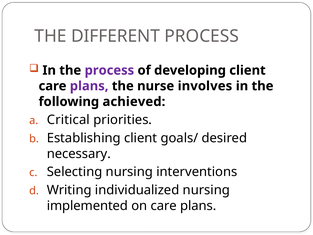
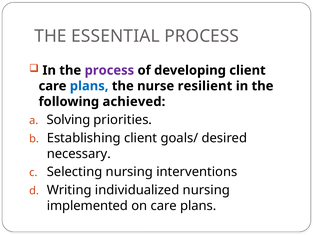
DIFFERENT: DIFFERENT -> ESSENTIAL
plans at (89, 86) colour: purple -> blue
involves: involves -> resilient
Critical: Critical -> Solving
